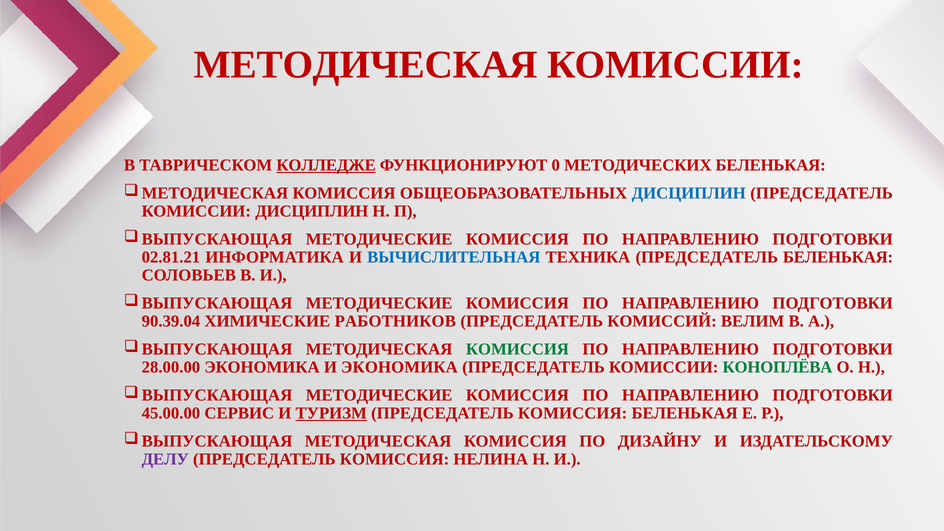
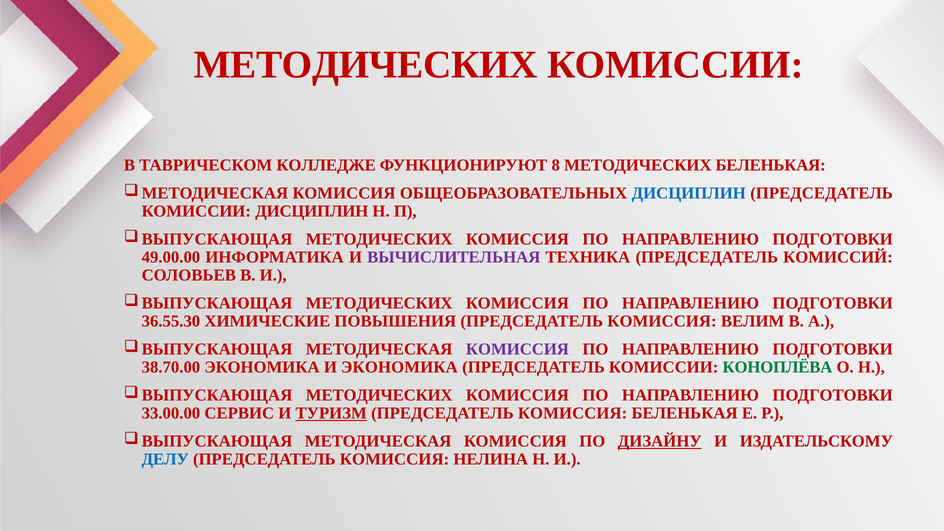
МЕТОДИЧЕСКАЯ at (366, 65): МЕТОДИЧЕСКАЯ -> МЕТОДИЧЕСКИХ
КОЛЛЕДЖЕ underline: present -> none
0: 0 -> 8
МЕТОДИЧЕСКИЕ at (379, 239): МЕТОДИЧЕСКИЕ -> МЕТОДИЧЕСКИХ
02.81.21: 02.81.21 -> 49.00.00
ВЫЧИСЛИТЕЛЬНАЯ colour: blue -> purple
ПРЕДСЕДАТЕЛЬ БЕЛЕНЬКАЯ: БЕЛЕНЬКАЯ -> КОМИССИЙ
МЕТОДИЧЕСКИЕ at (379, 303): МЕТОДИЧЕСКИЕ -> МЕТОДИЧЕСКИХ
90.39.04: 90.39.04 -> 36.55.30
РАБОТНИКОВ: РАБОТНИКОВ -> ПОВЫШЕНИЯ
КОМИССИЙ at (662, 321): КОМИССИЙ -> КОМИССИЯ
КОМИССИЯ at (517, 349) colour: green -> purple
28.00.00: 28.00.00 -> 38.70.00
МЕТОДИЧЕСКИЕ at (379, 395): МЕТОДИЧЕСКИЕ -> МЕТОДИЧЕСКИХ
45.00.00: 45.00.00 -> 33.00.00
ДИЗАЙНУ underline: none -> present
ДЕЛУ colour: purple -> blue
